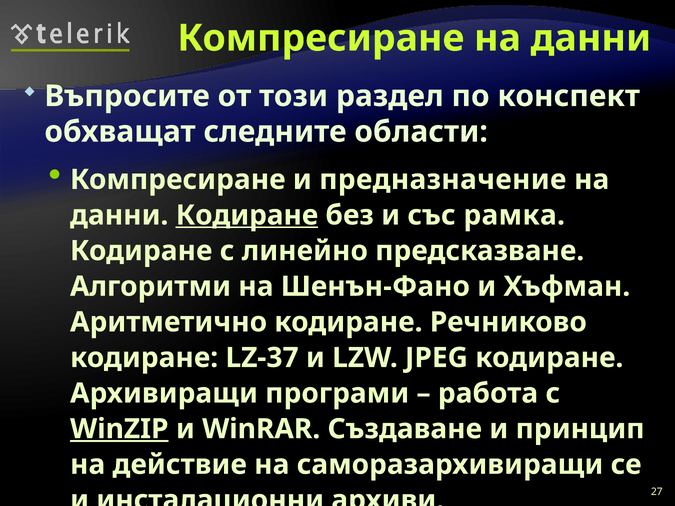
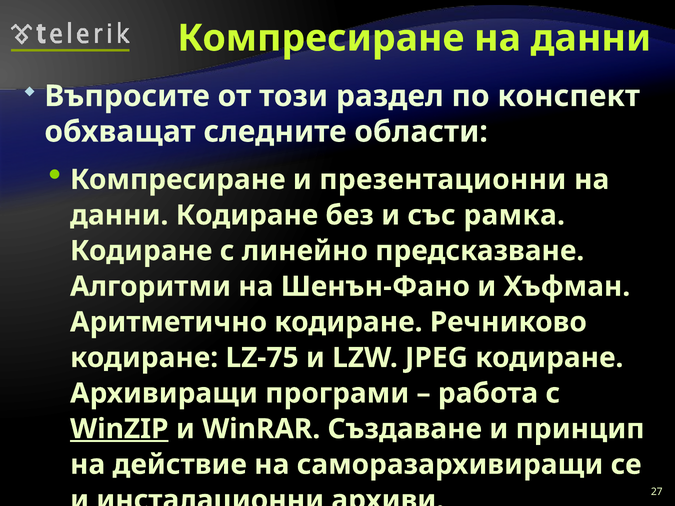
предназначение: предназначение -> презентационни
Кодиране at (247, 215) underline: present -> none
LZ-37: LZ-37 -> LZ-75
